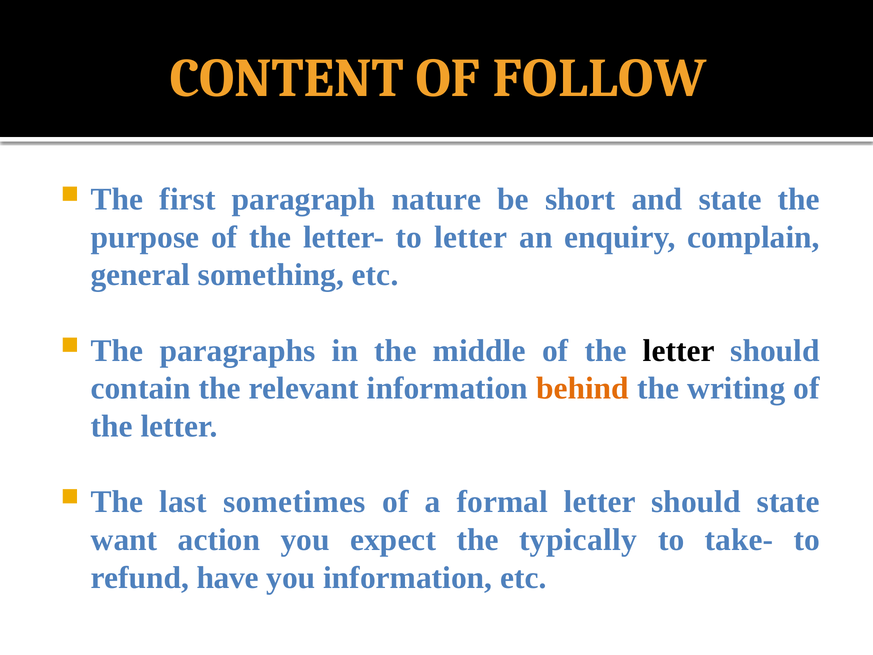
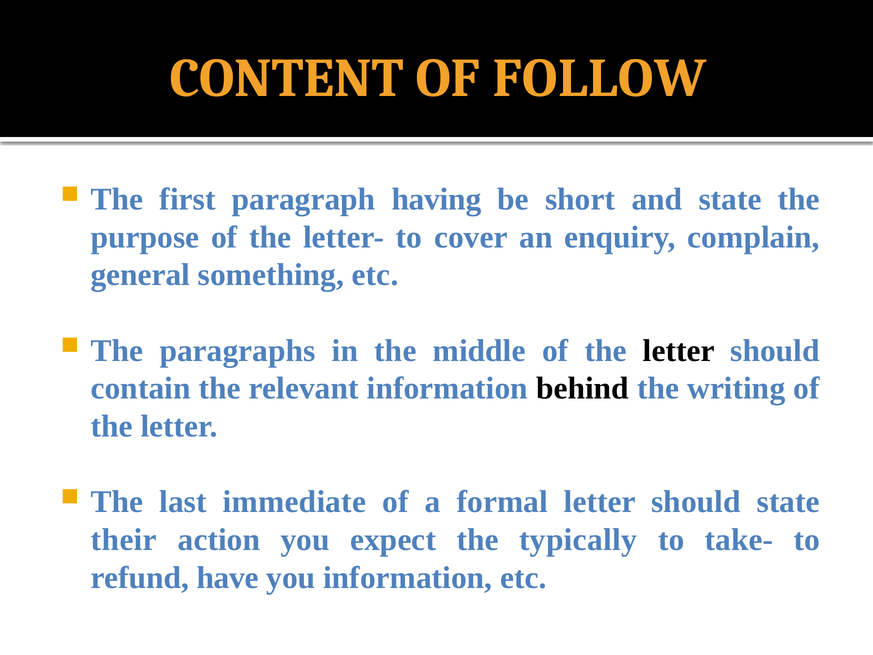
nature: nature -> having
to letter: letter -> cover
behind colour: orange -> black
sometimes: sometimes -> immediate
want: want -> their
